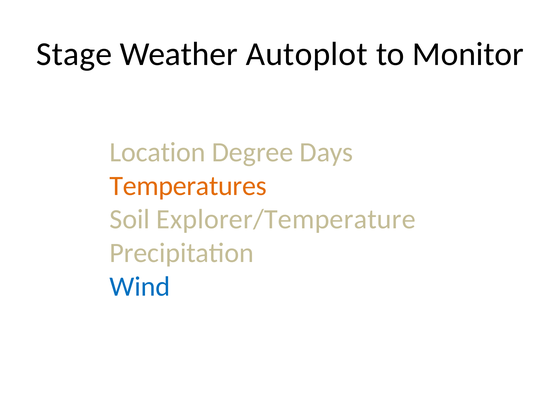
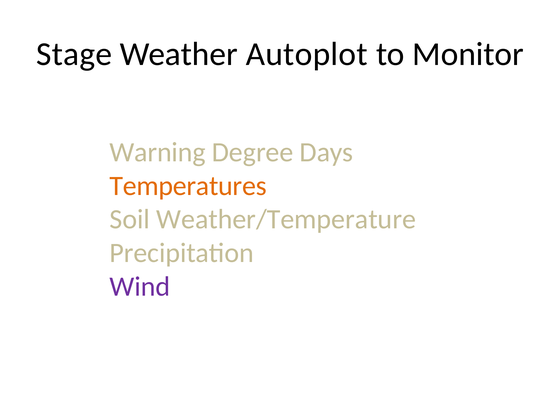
Location: Location -> Warning
Explorer/Temperature: Explorer/Temperature -> Weather/Temperature
Wind colour: blue -> purple
